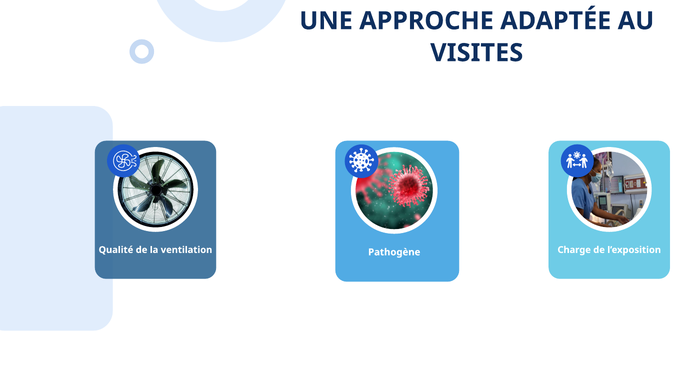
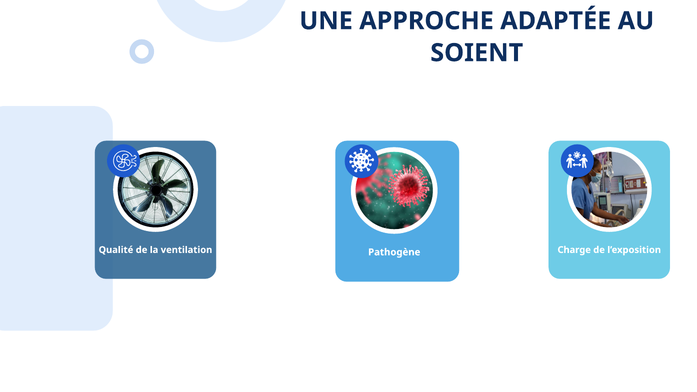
VISITES: VISITES -> SOIENT
